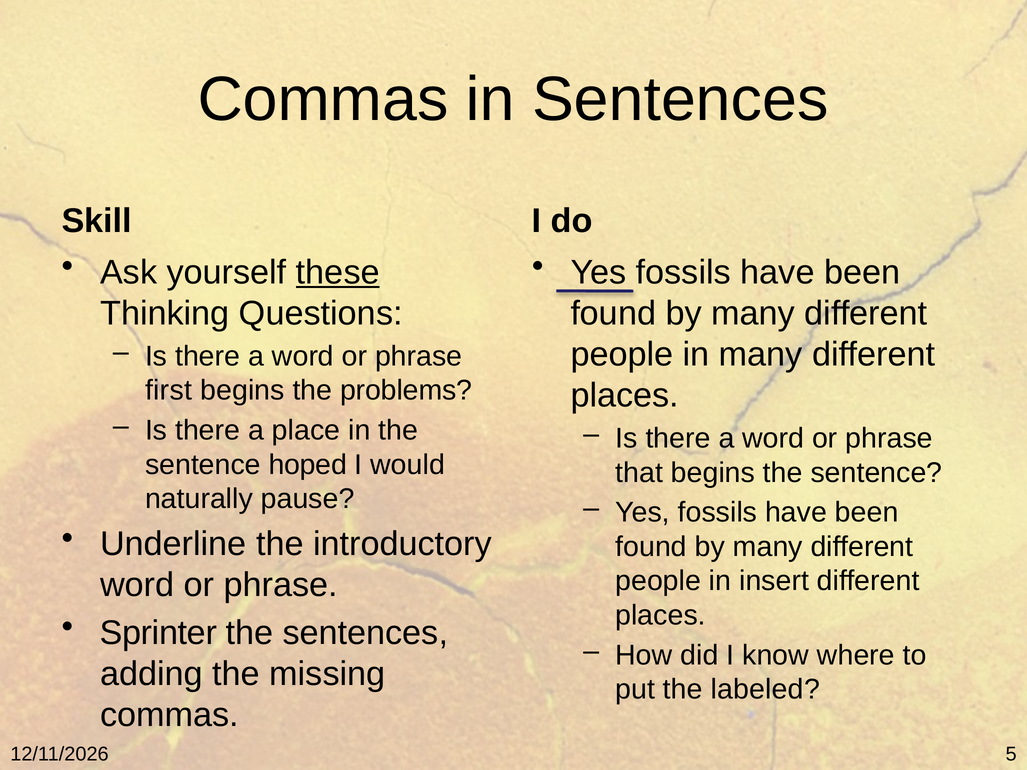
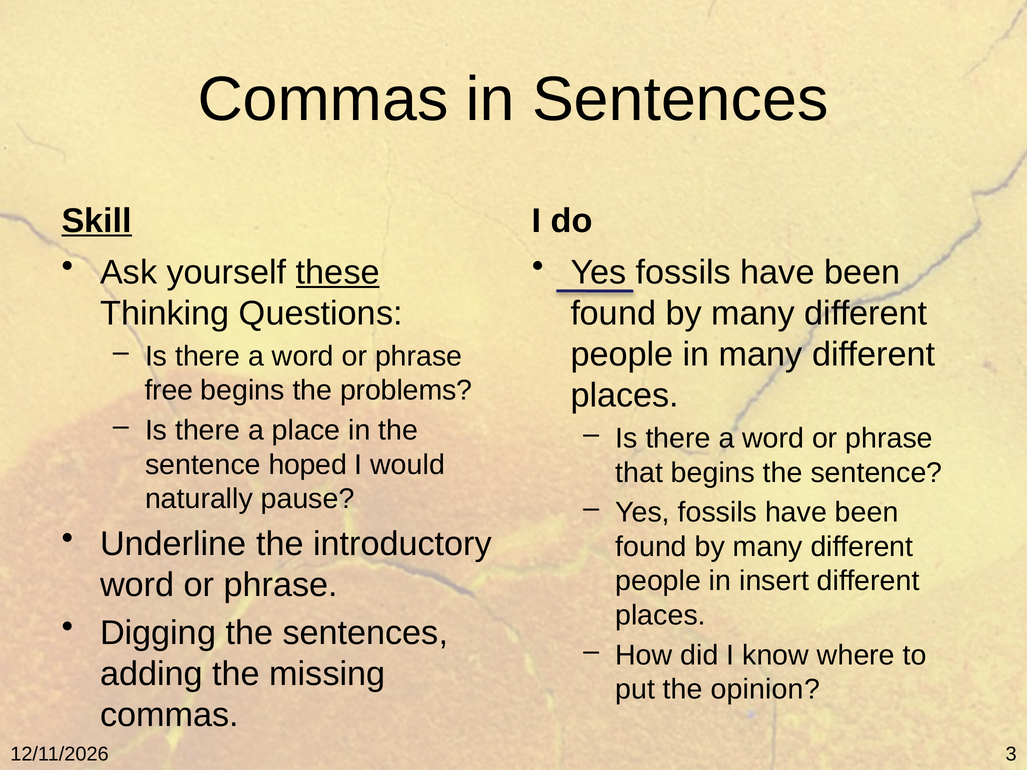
Skill underline: none -> present
first: first -> free
Sprinter: Sprinter -> Digging
labeled: labeled -> opinion
5: 5 -> 3
